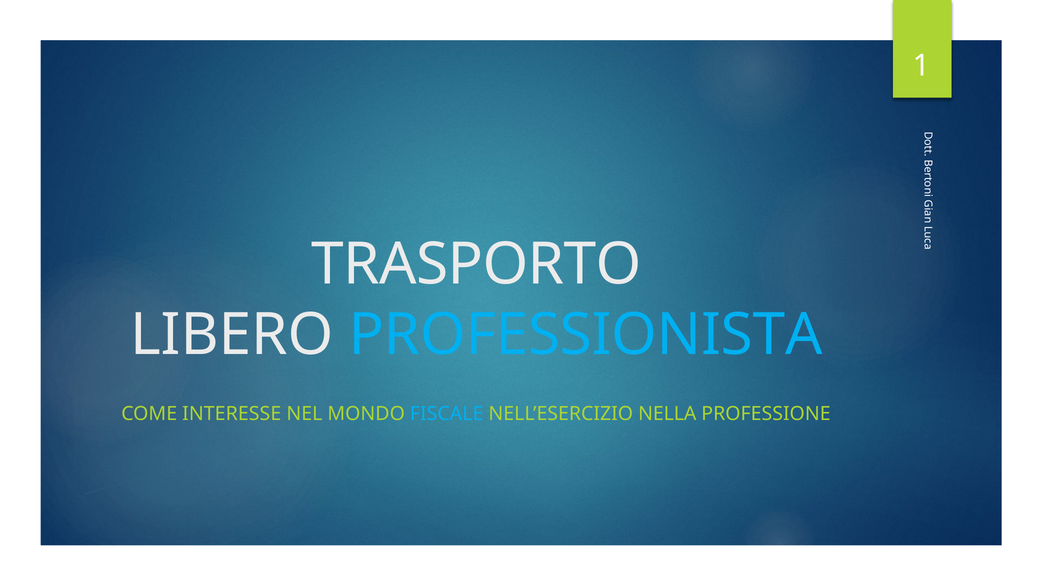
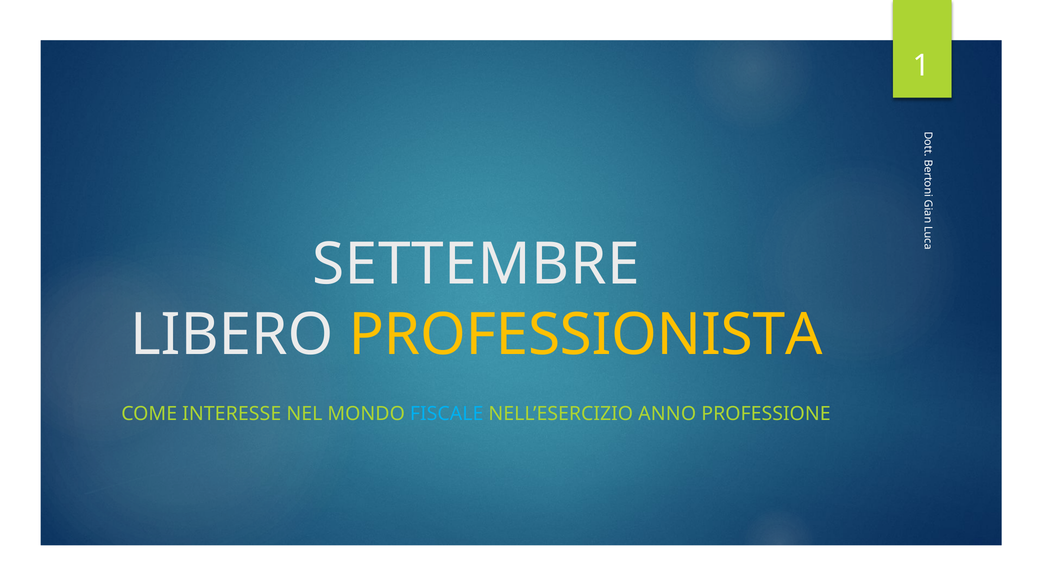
TRASPORTO: TRASPORTO -> SETTEMBRE
PROFESSIONISTA colour: light blue -> yellow
NELLA: NELLA -> ANNO
